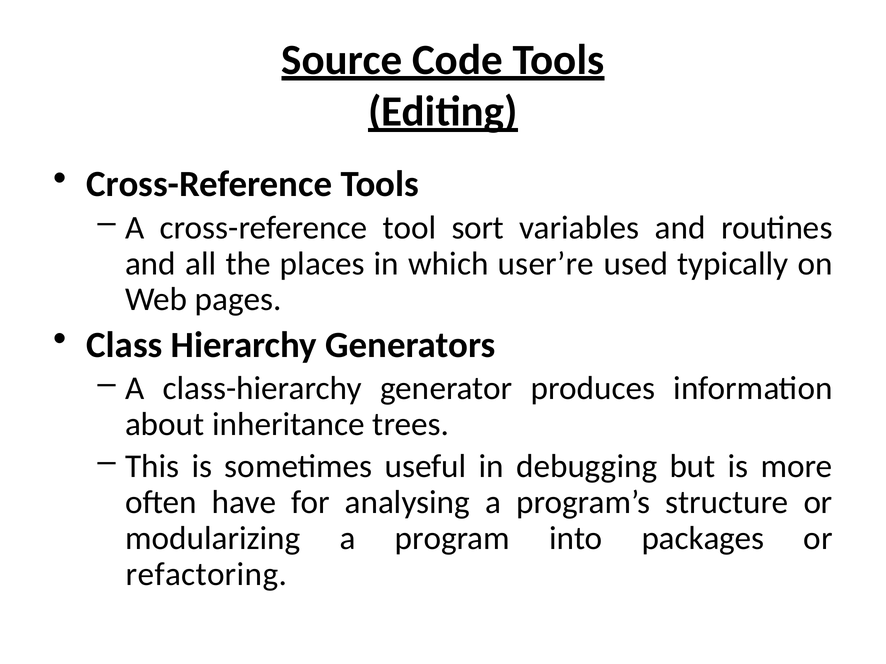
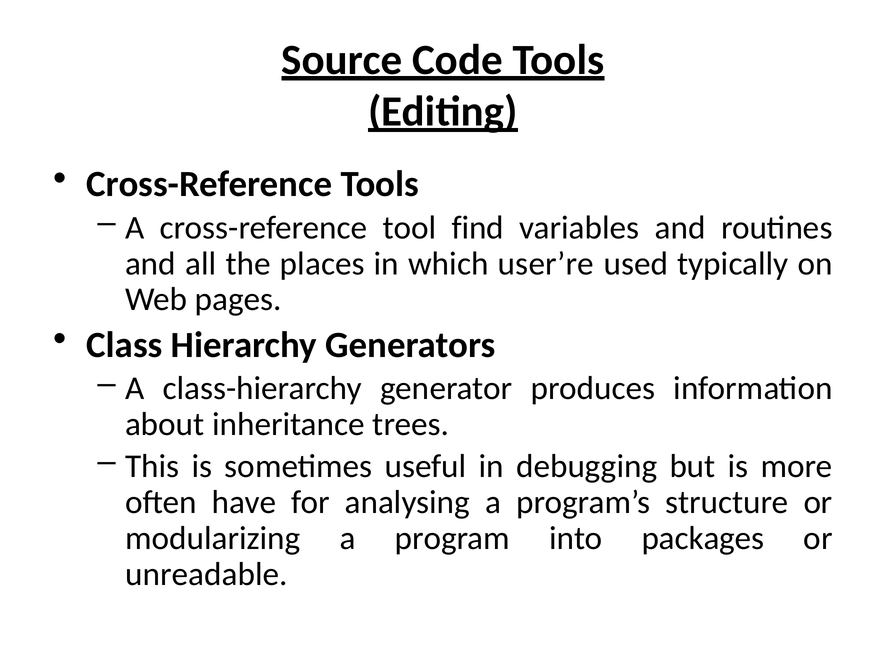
sort: sort -> find
refactoring: refactoring -> unreadable
